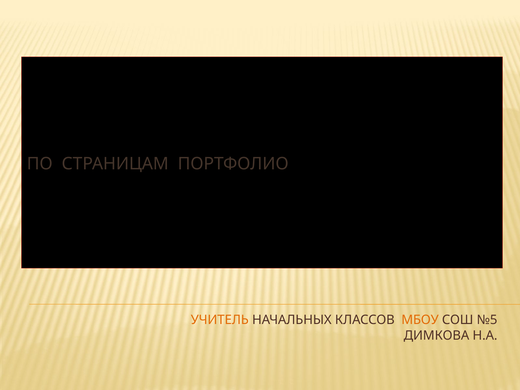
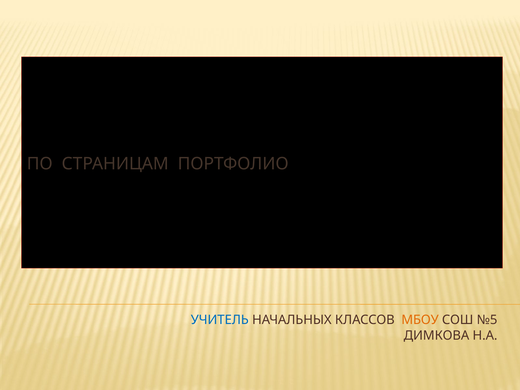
УЧИТЕЛЬ colour: orange -> blue
